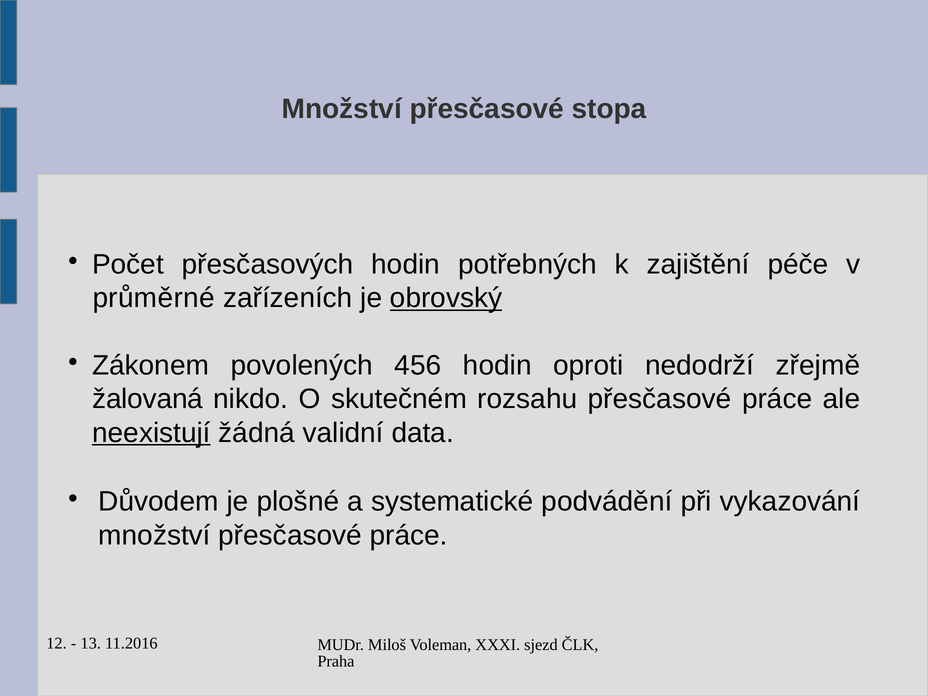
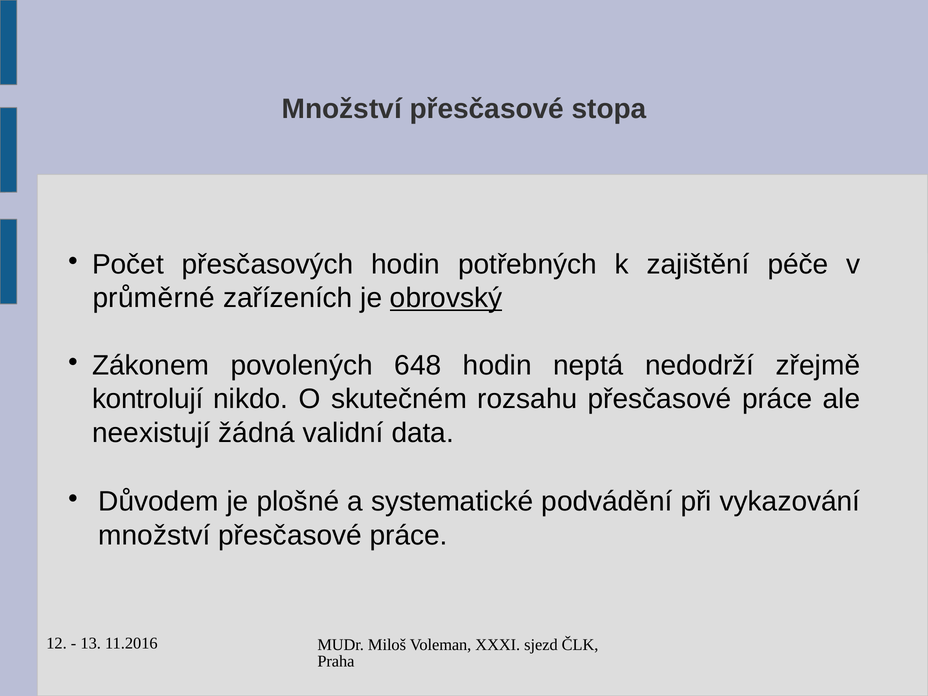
456: 456 -> 648
oproti: oproti -> neptá
žalovaná: žalovaná -> kontrolují
neexistují underline: present -> none
